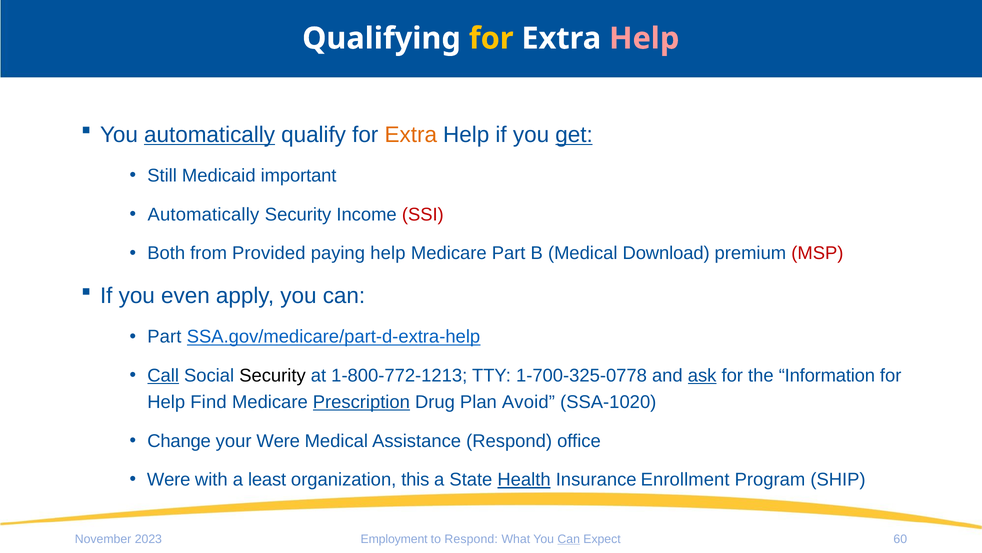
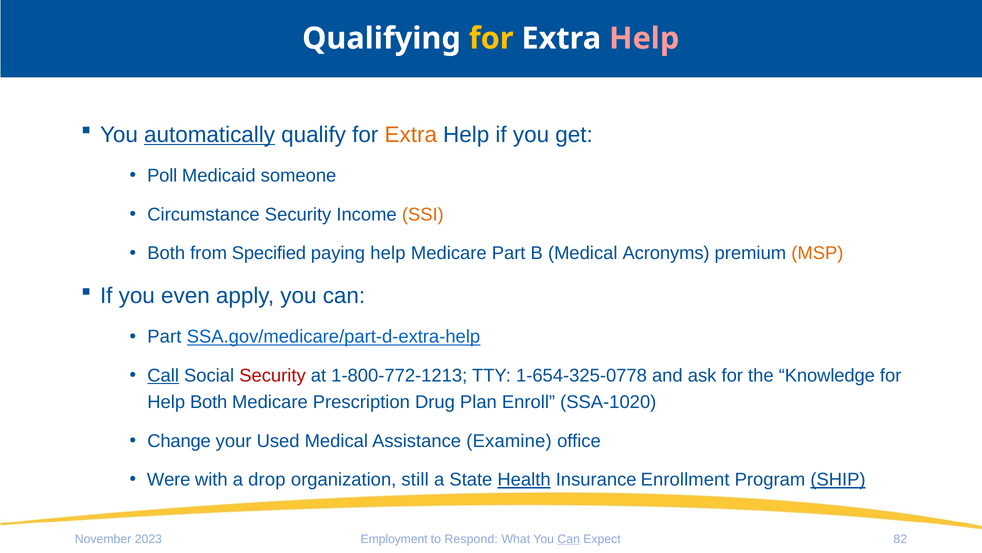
get underline: present -> none
Still: Still -> Poll
important: important -> someone
Automatically at (203, 214): Automatically -> Circumstance
SSI colour: red -> orange
Provided: Provided -> Specified
Download: Download -> Acronyms
MSP colour: red -> orange
Security at (273, 375) colour: black -> red
1-700-325-0778: 1-700-325-0778 -> 1-654-325-0778
ask underline: present -> none
Information: Information -> Knowledge
Help Find: Find -> Both
Prescription underline: present -> none
Avoid: Avoid -> Enroll
your Were: Were -> Used
Assistance Respond: Respond -> Examine
least: least -> drop
this: this -> still
SHIP underline: none -> present
60: 60 -> 82
